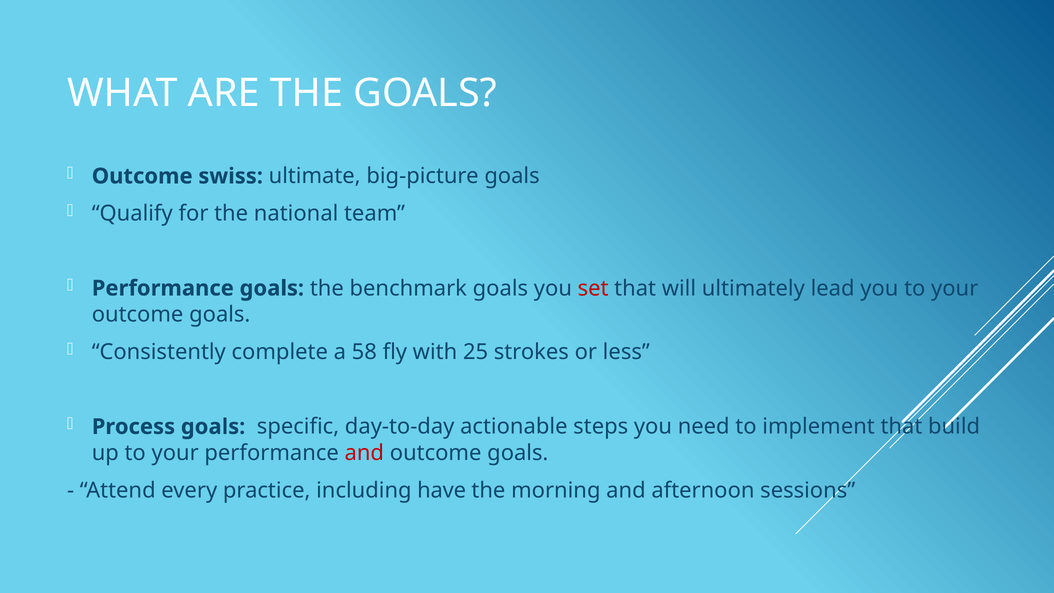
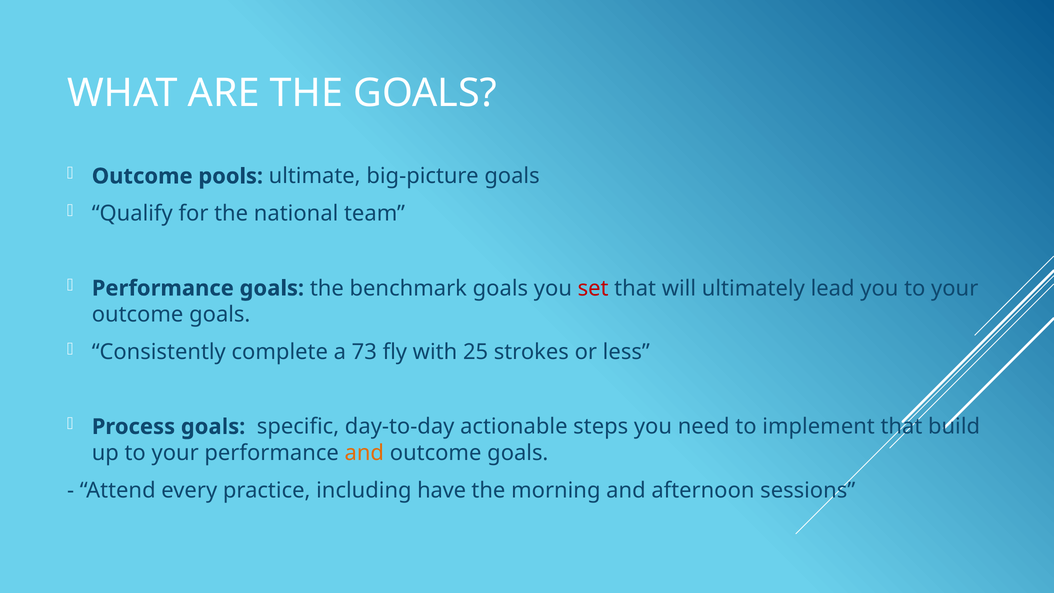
swiss: swiss -> pools
58: 58 -> 73
and at (364, 453) colour: red -> orange
